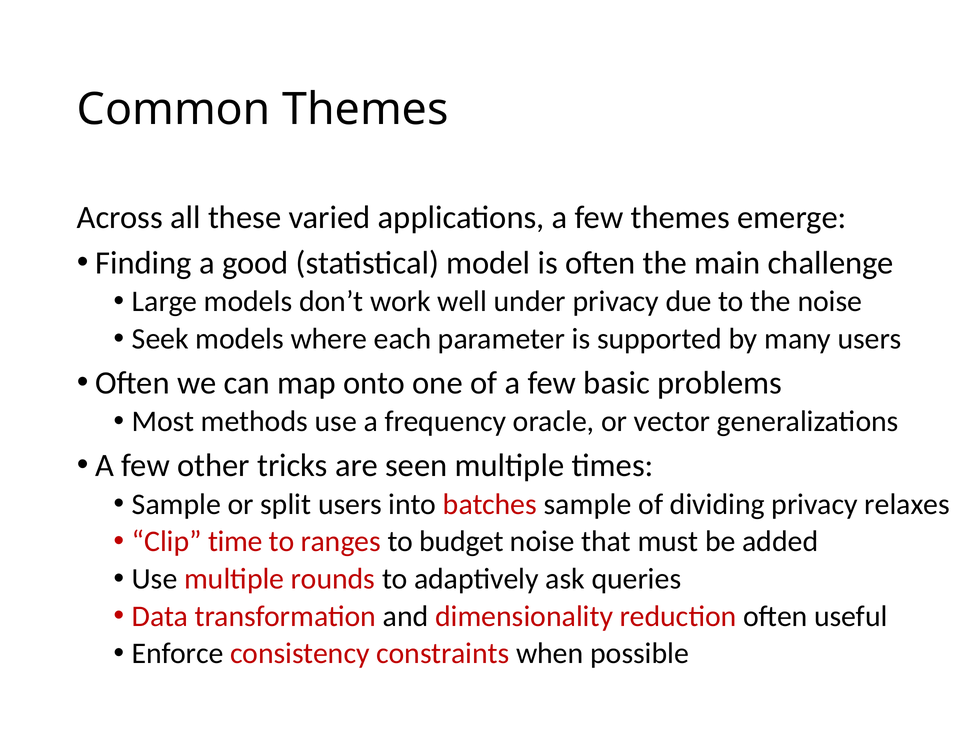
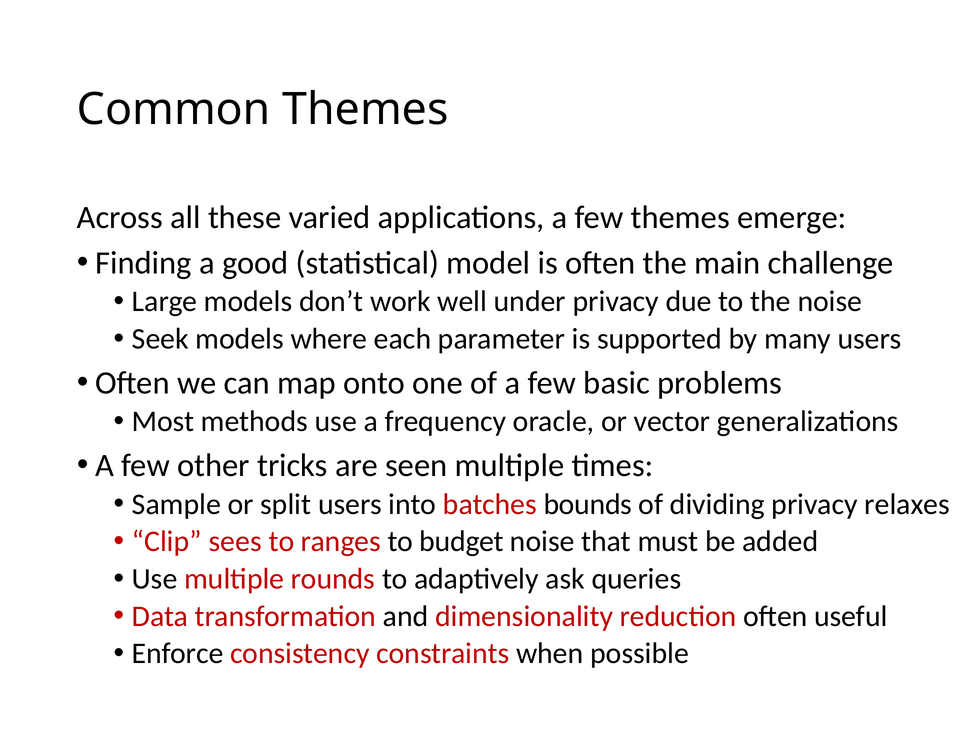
batches sample: sample -> bounds
time: time -> sees
